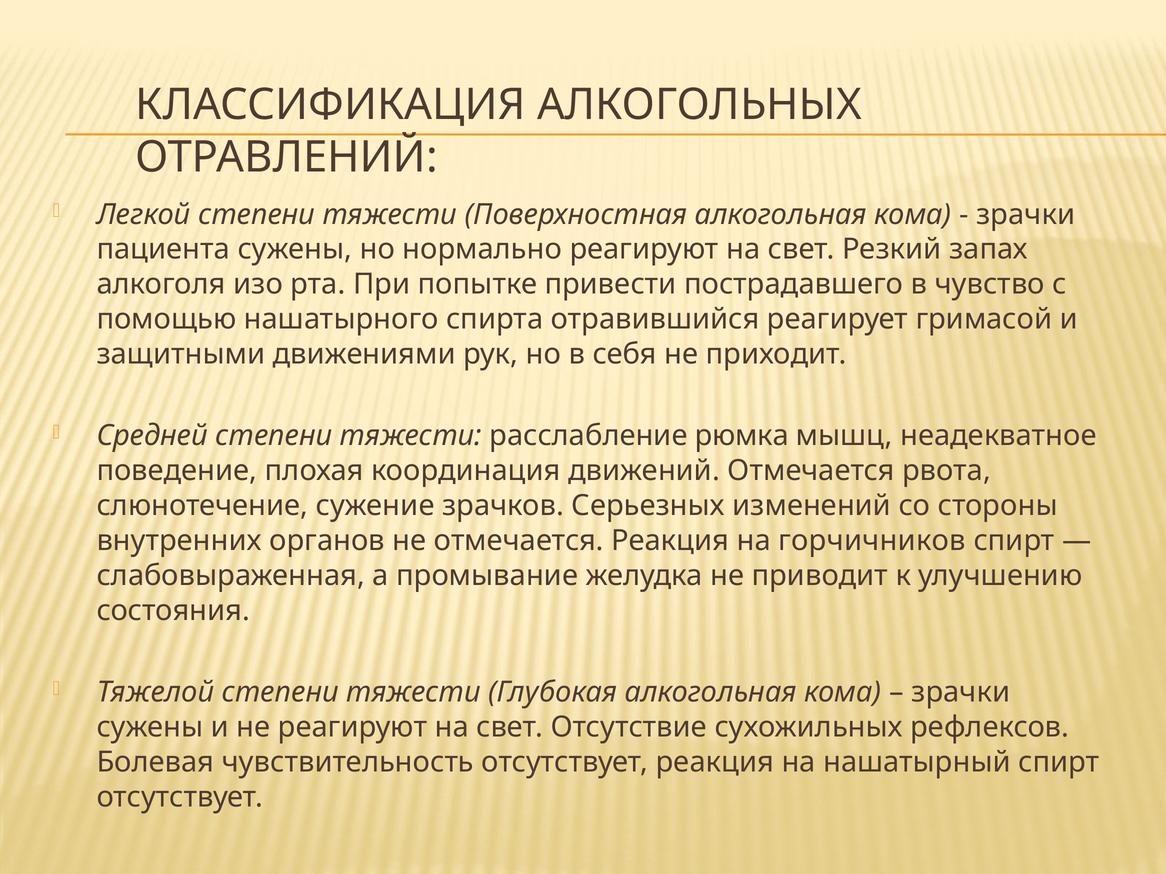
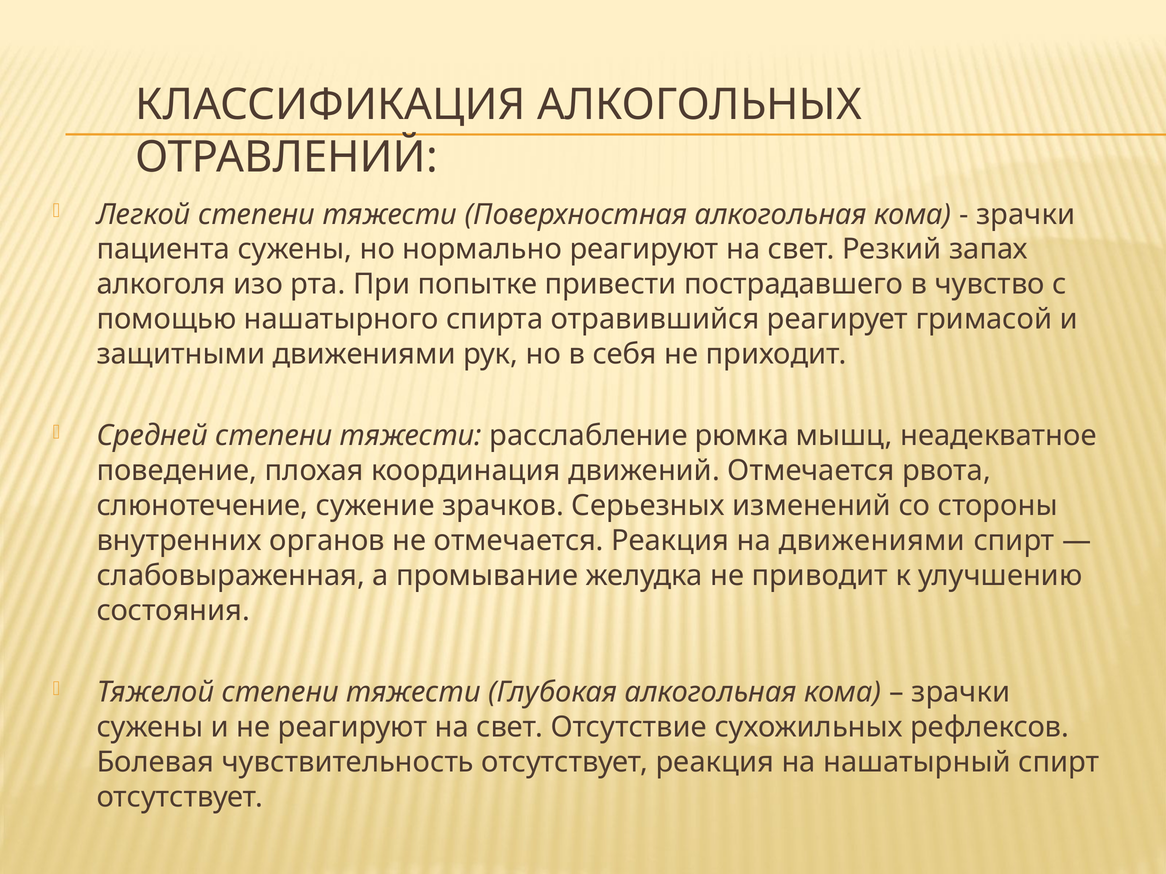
на горчичников: горчичников -> движениями
